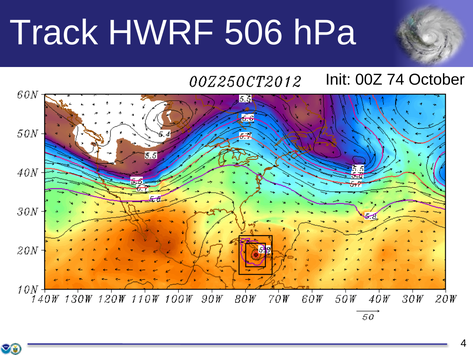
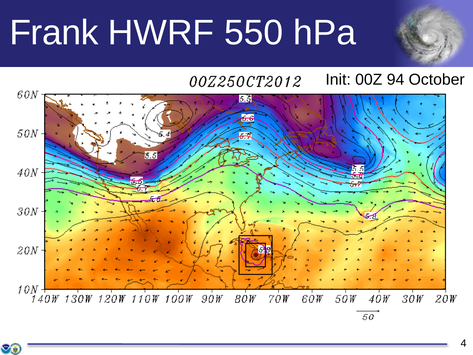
Track: Track -> Frank
506: 506 -> 550
74: 74 -> 94
